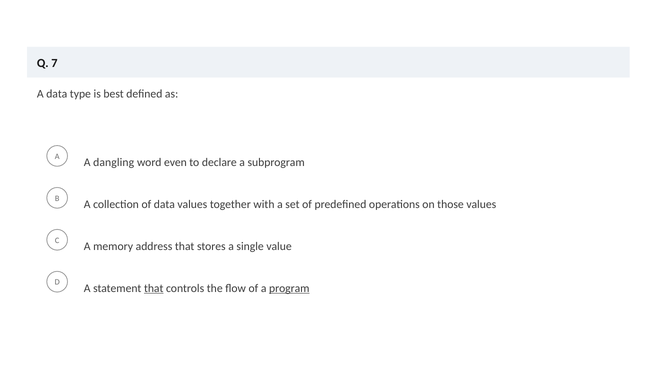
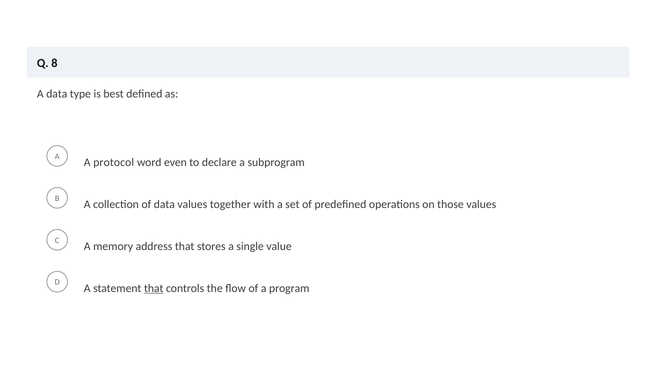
7: 7 -> 8
dangling: dangling -> protocol
program underline: present -> none
